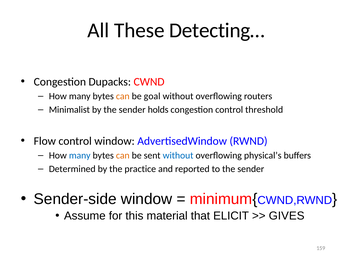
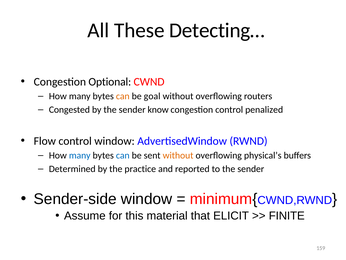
Dupacks: Dupacks -> Optional
Minimalist: Minimalist -> Congested
holds: holds -> know
threshold: threshold -> penalized
can at (123, 155) colour: orange -> blue
without at (178, 155) colour: blue -> orange
GIVES: GIVES -> FINITE
